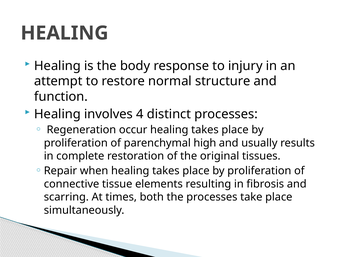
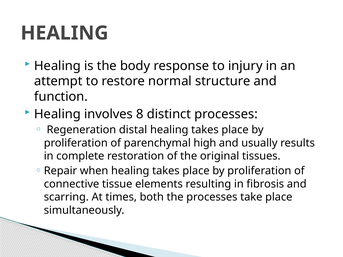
4: 4 -> 8
occur: occur -> distal
